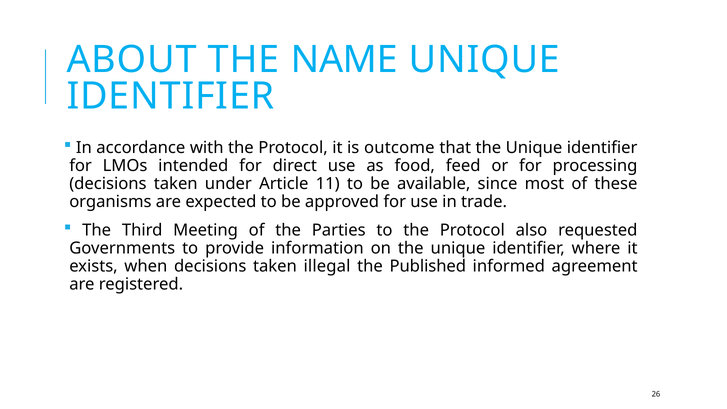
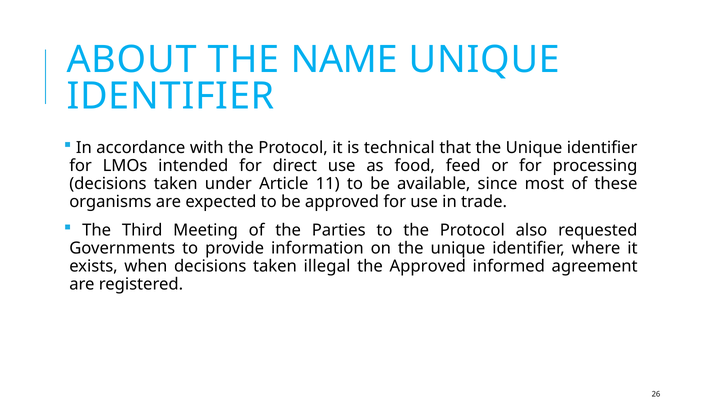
outcome: outcome -> technical
the Published: Published -> Approved
